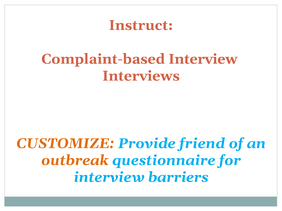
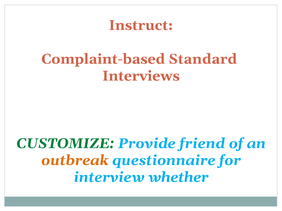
Complaint-based Interview: Interview -> Standard
CUSTOMIZE colour: orange -> green
barriers: barriers -> whether
